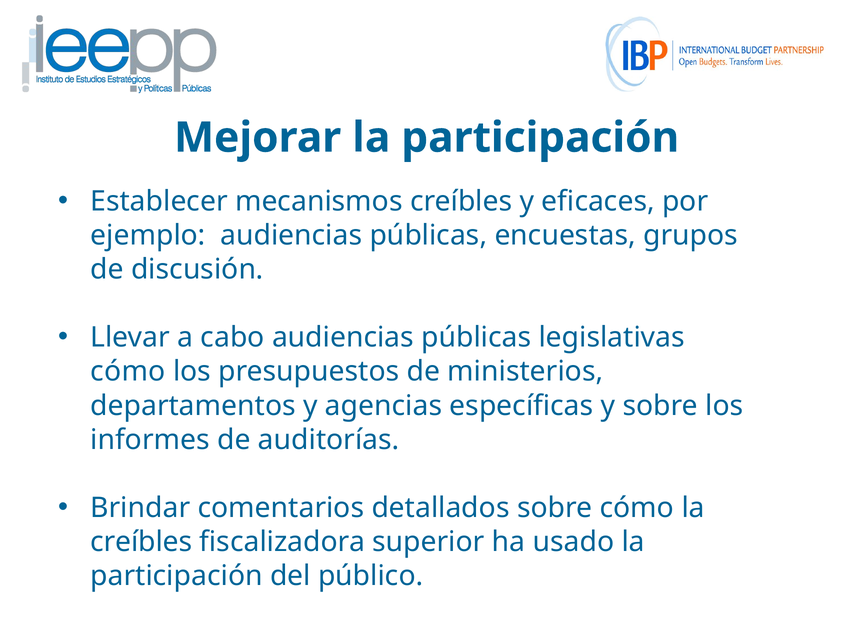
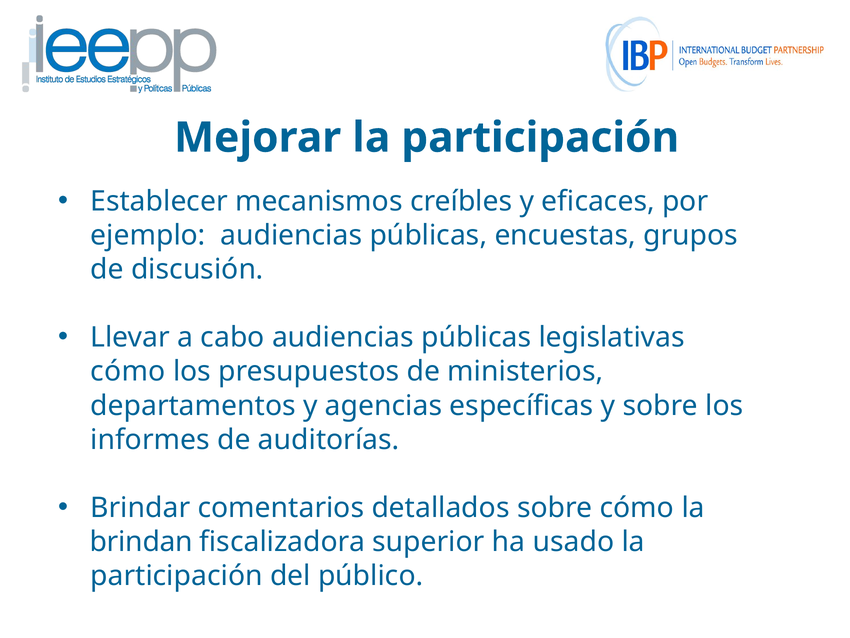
creíbles at (141, 541): creíbles -> brindan
